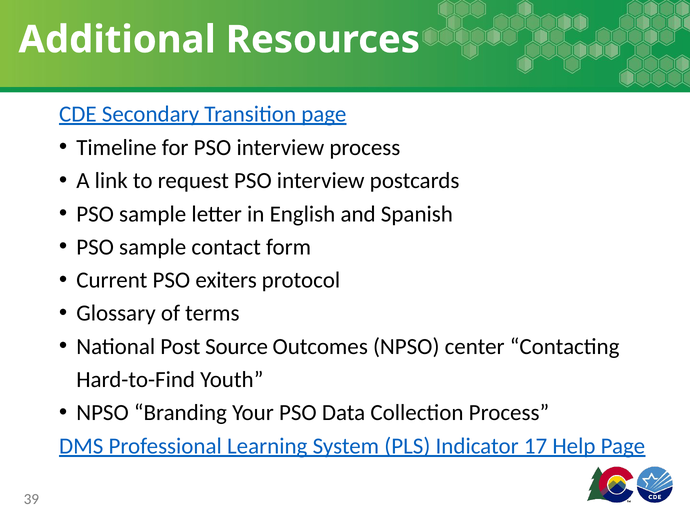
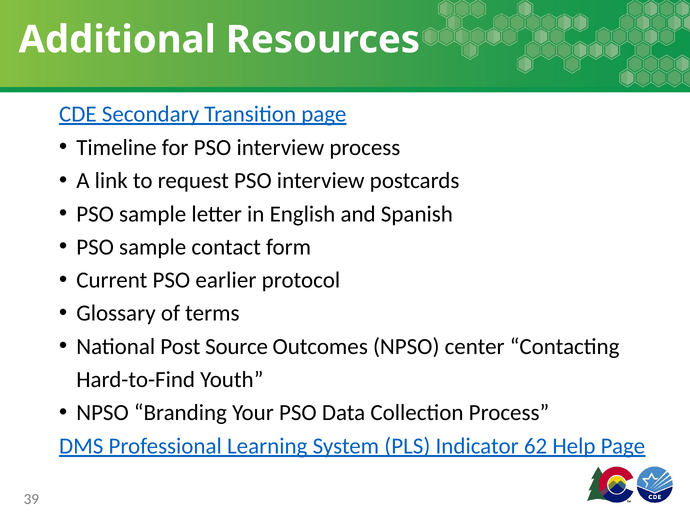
exiters: exiters -> earlier
17: 17 -> 62
